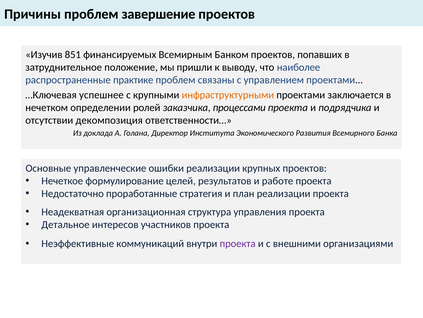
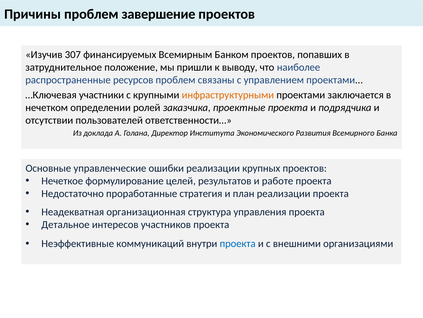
851: 851 -> 307
практике: практике -> ресурсов
успешнее: успешнее -> участники
процессами: процессами -> проектные
декомпозиция: декомпозиция -> пользователей
проекта at (238, 243) colour: purple -> blue
